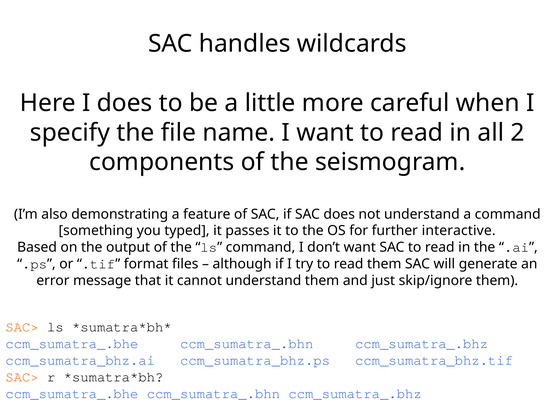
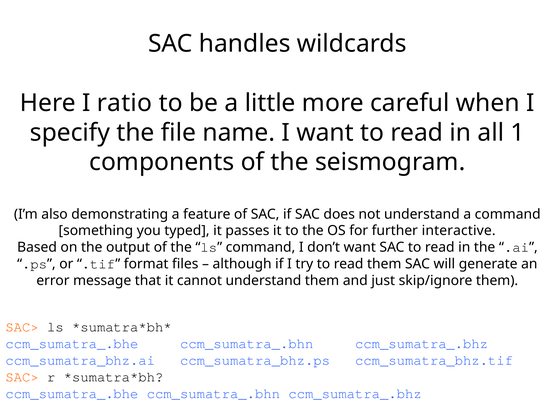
I does: does -> ratio
2: 2 -> 1
